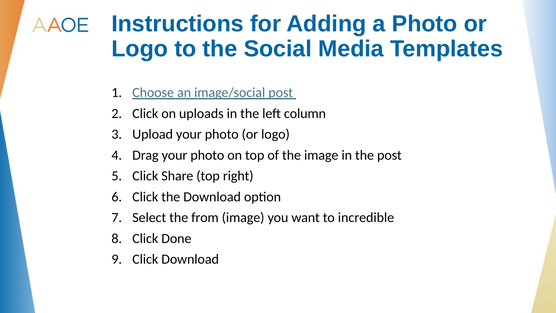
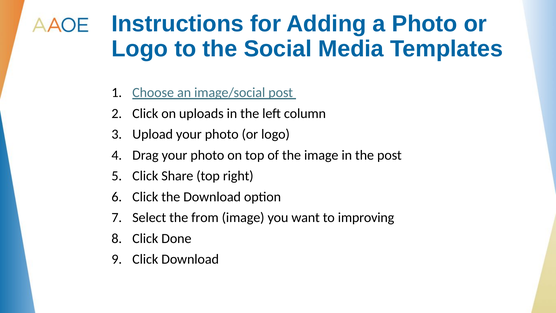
incredible: incredible -> improving
